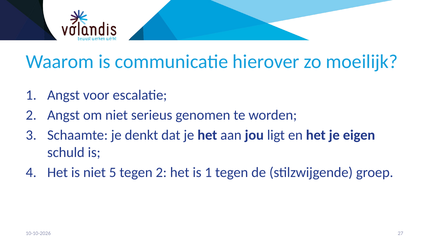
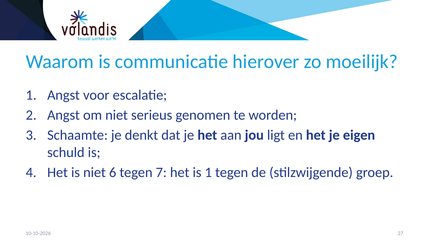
5: 5 -> 6
tegen 2: 2 -> 7
